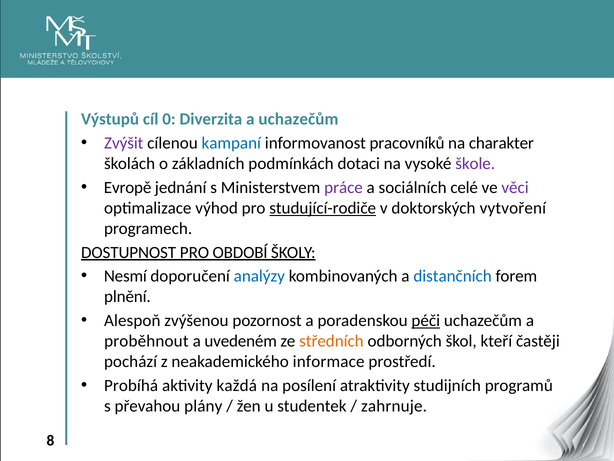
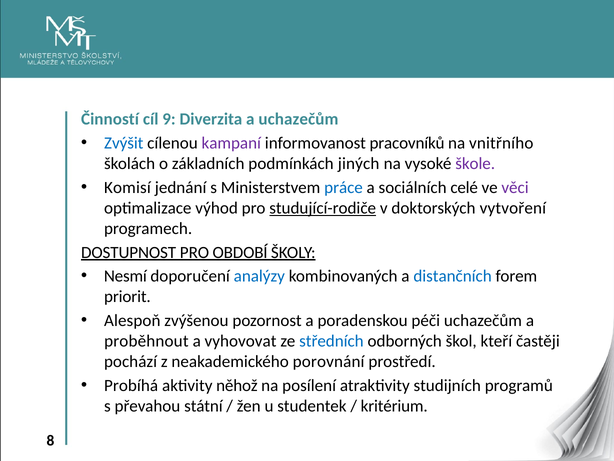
Výstupů: Výstupů -> Činností
0: 0 -> 9
Zvýšit colour: purple -> blue
kampaní colour: blue -> purple
charakter: charakter -> vnitřního
dotaci: dotaci -> jiných
Evropě: Evropě -> Komisí
práce colour: purple -> blue
plnění: plnění -> priorit
péči underline: present -> none
uvedeném: uvedeném -> vyhovovat
středních colour: orange -> blue
informace: informace -> porovnání
každá: každá -> něhož
plány: plány -> státní
zahrnuje: zahrnuje -> kritérium
